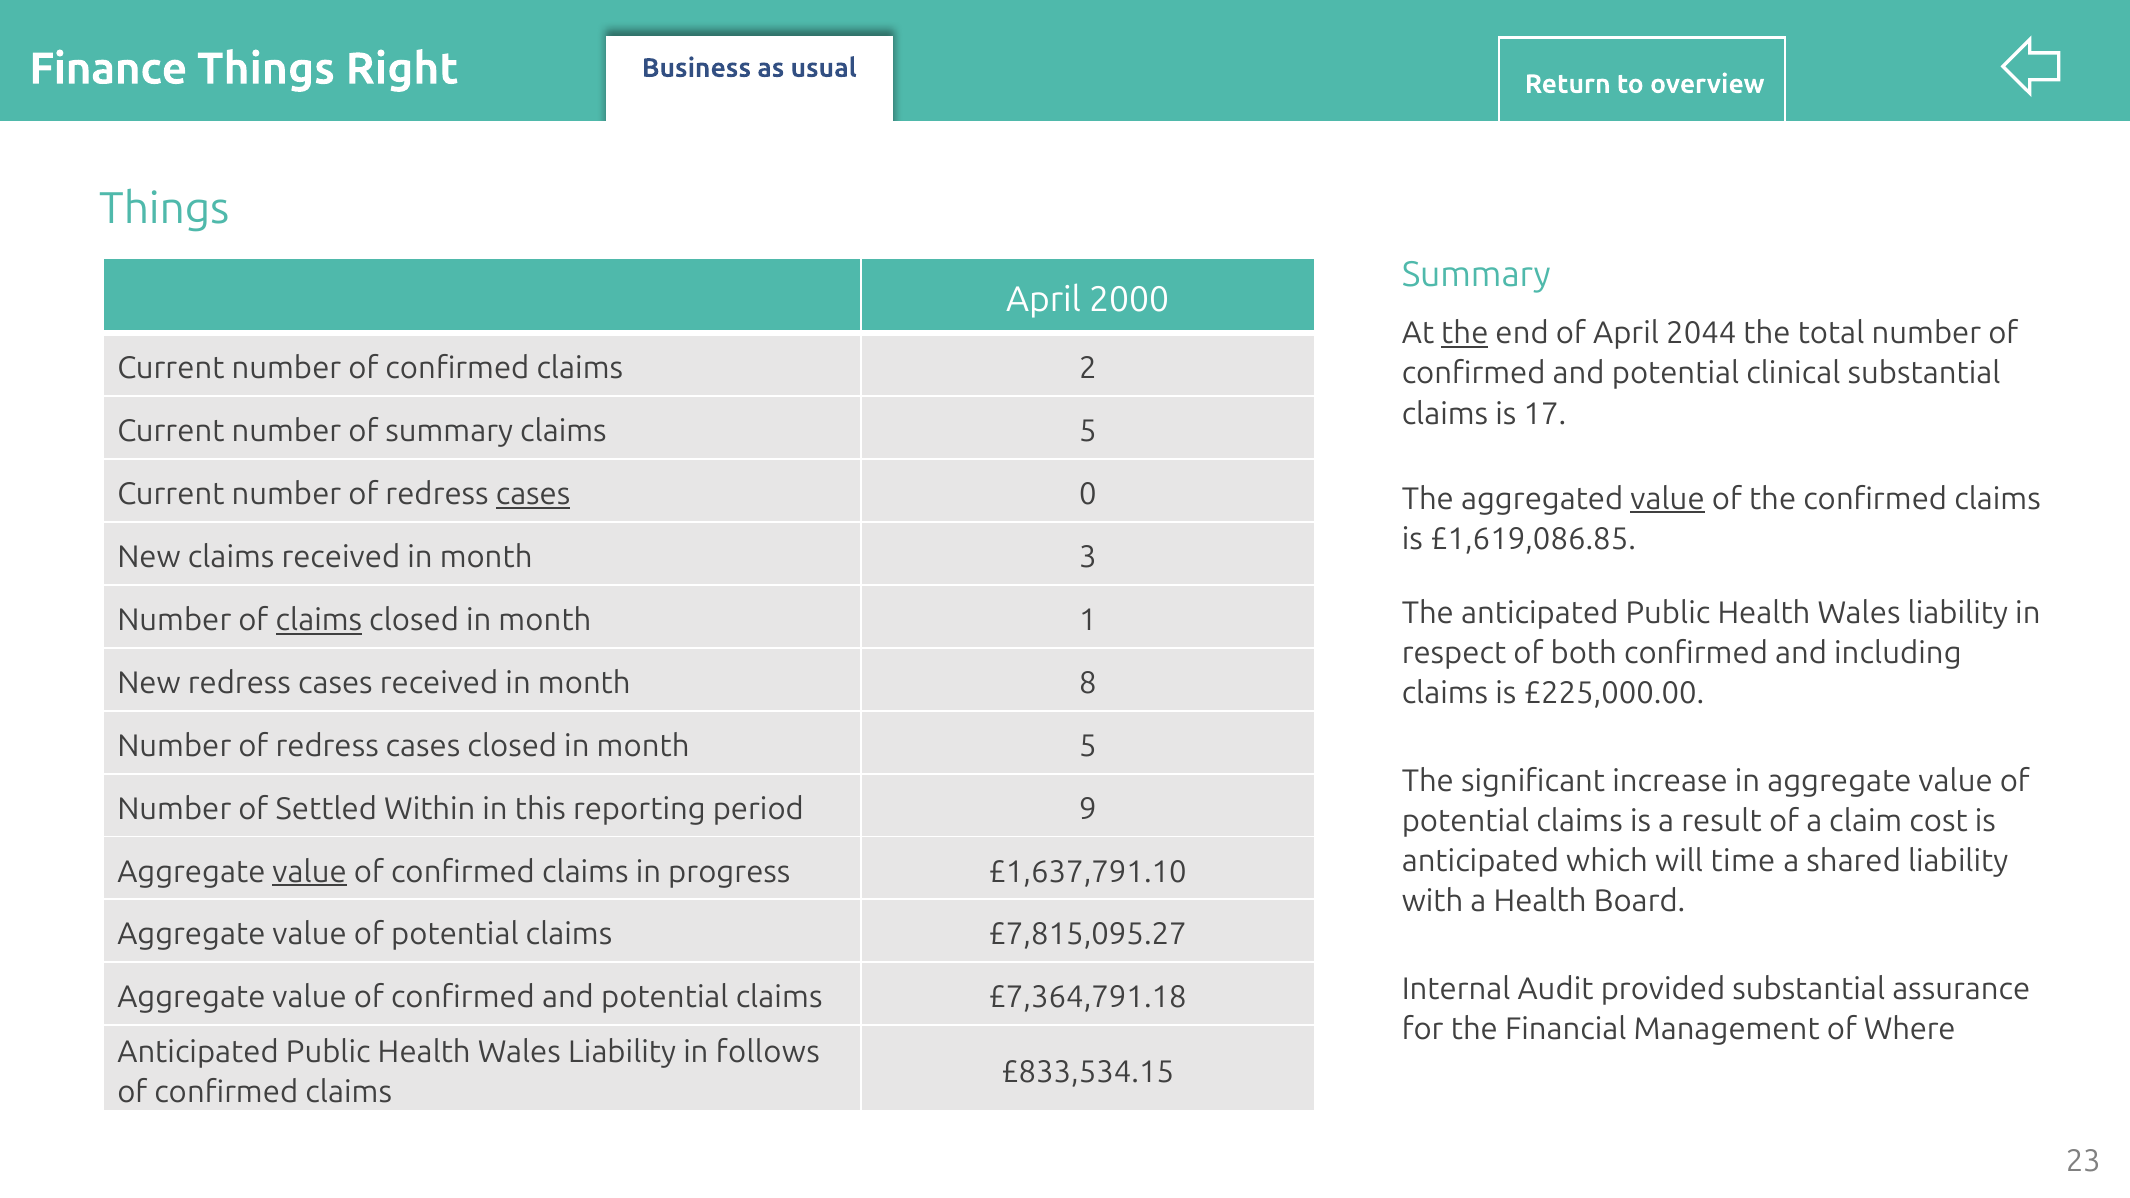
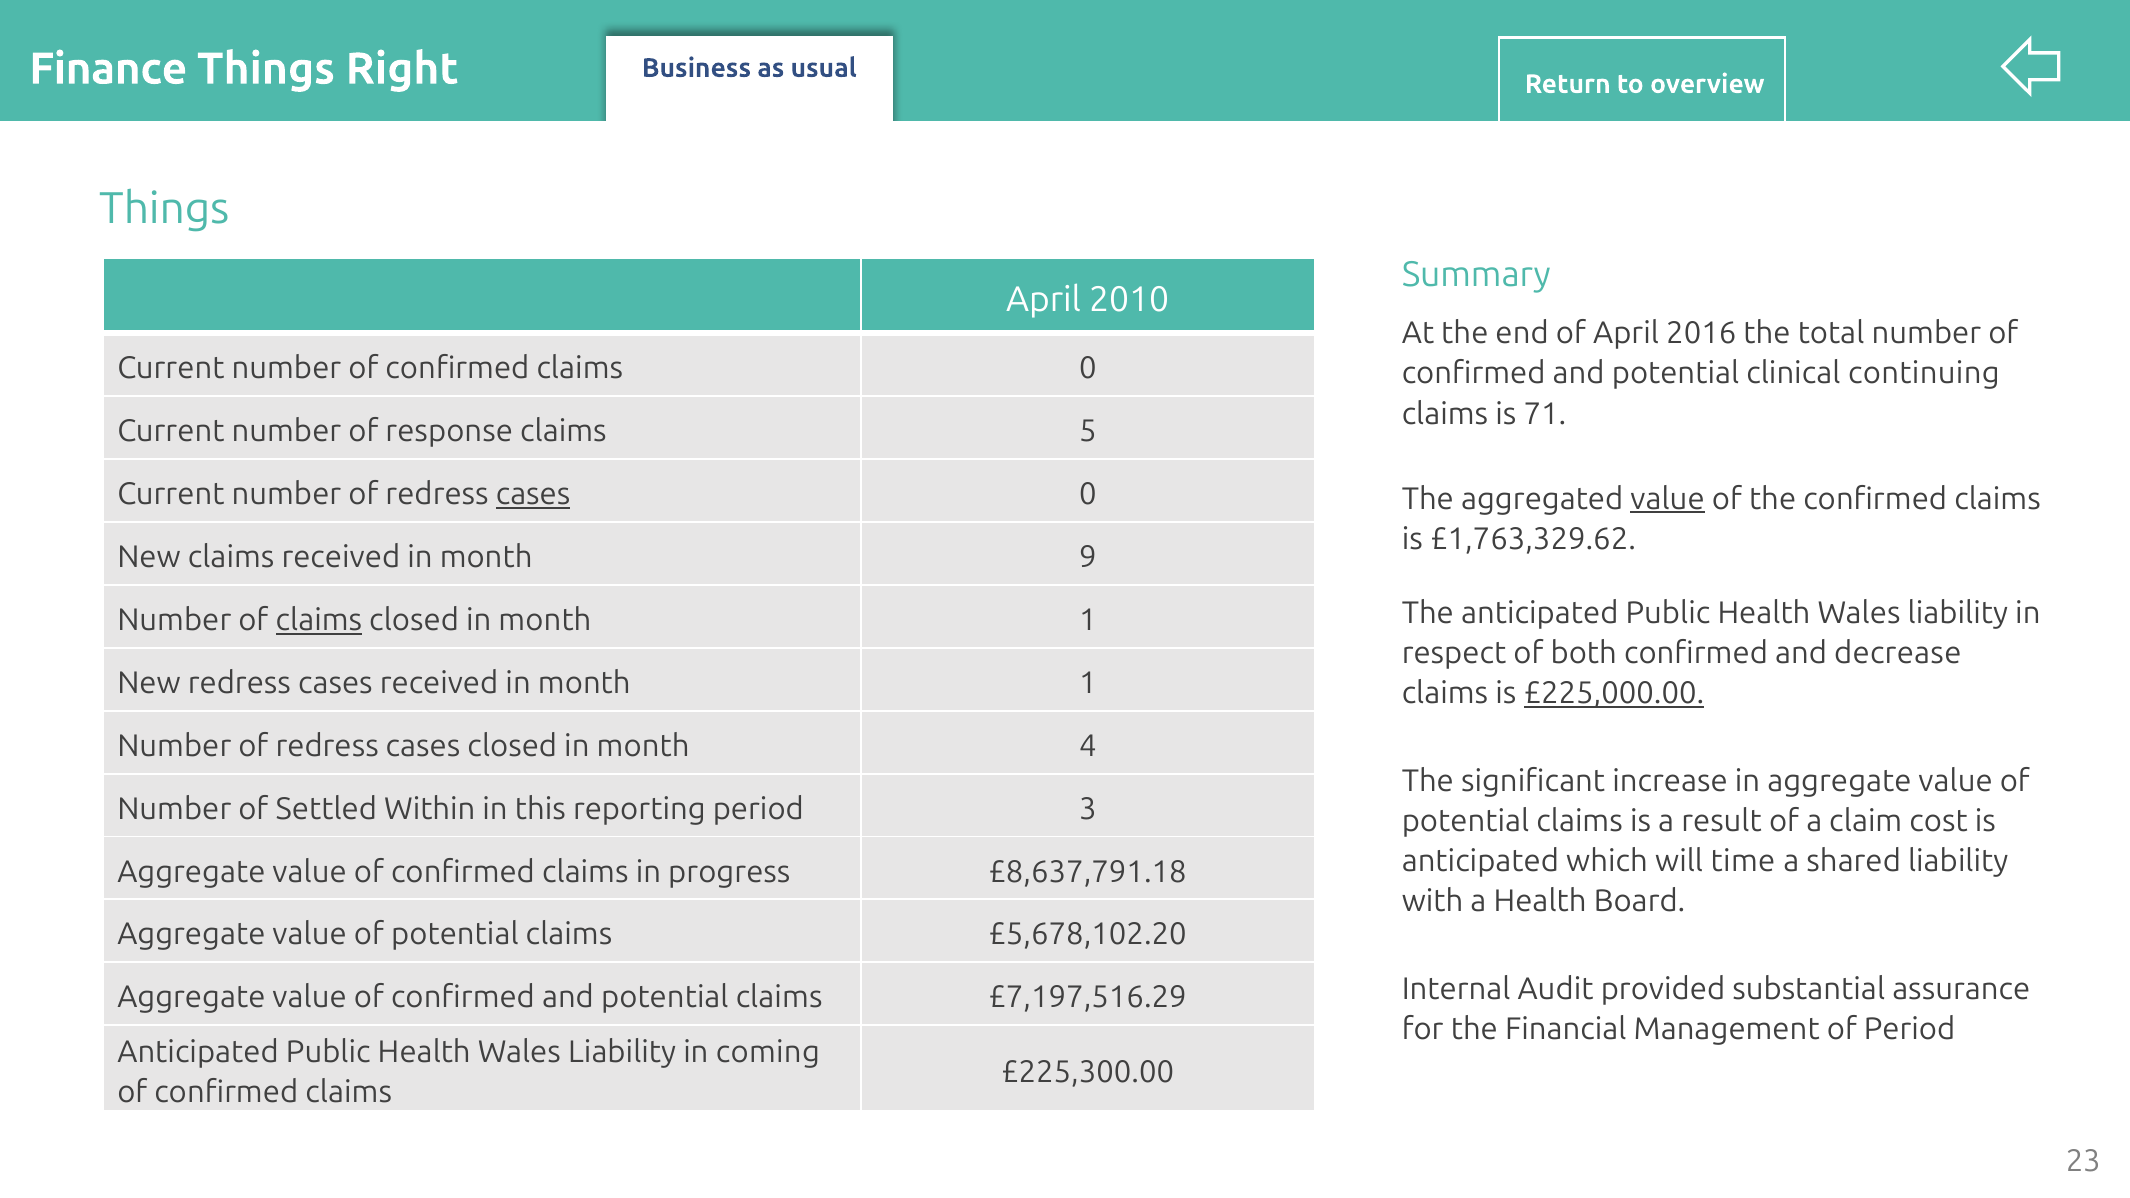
2000: 2000 -> 2010
the at (1465, 334) underline: present -> none
2044: 2044 -> 2016
claims 2: 2 -> 0
clinical substantial: substantial -> continuing
17: 17 -> 71
of summary: summary -> response
£1,619,086.85: £1,619,086.85 -> £1,763,329.62
3: 3 -> 9
including: including -> decrease
received in month 8: 8 -> 1
£225,000.00 underline: none -> present
month 5: 5 -> 4
9: 9 -> 3
value at (310, 872) underline: present -> none
£1,637,791.10: £1,637,791.10 -> £8,637,791.18
£7,815,095.27: £7,815,095.27 -> £5,678,102.20
£7,364,791.18: £7,364,791.18 -> £7,197,516.29
of Where: Where -> Period
follows: follows -> coming
£833,534.15: £833,534.15 -> £225,300.00
